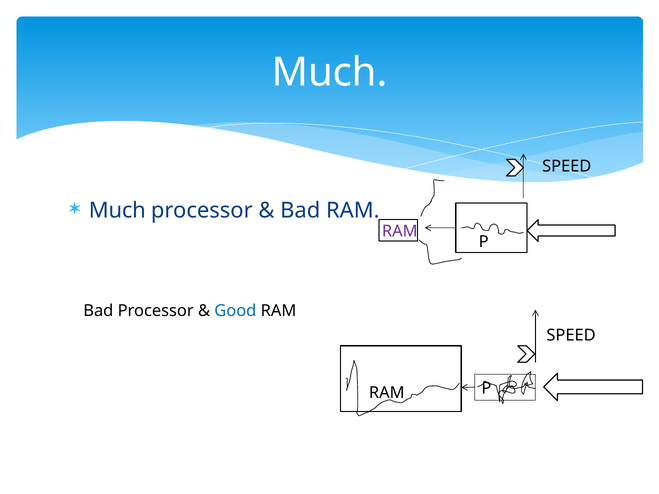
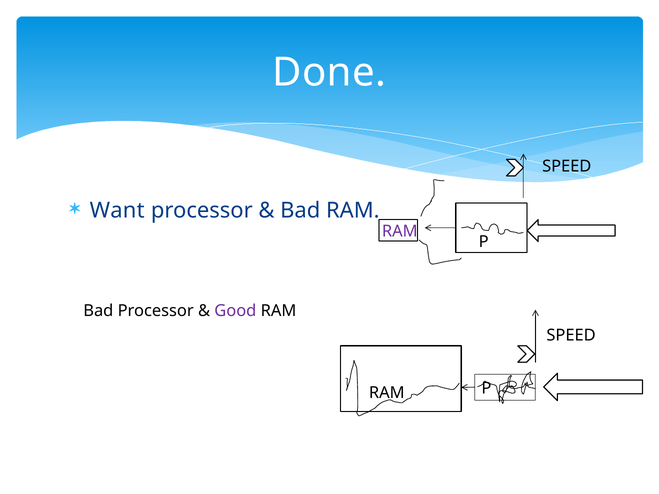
Much at (330, 72): Much -> Done
Much at (117, 211): Much -> Want
Good colour: blue -> purple
